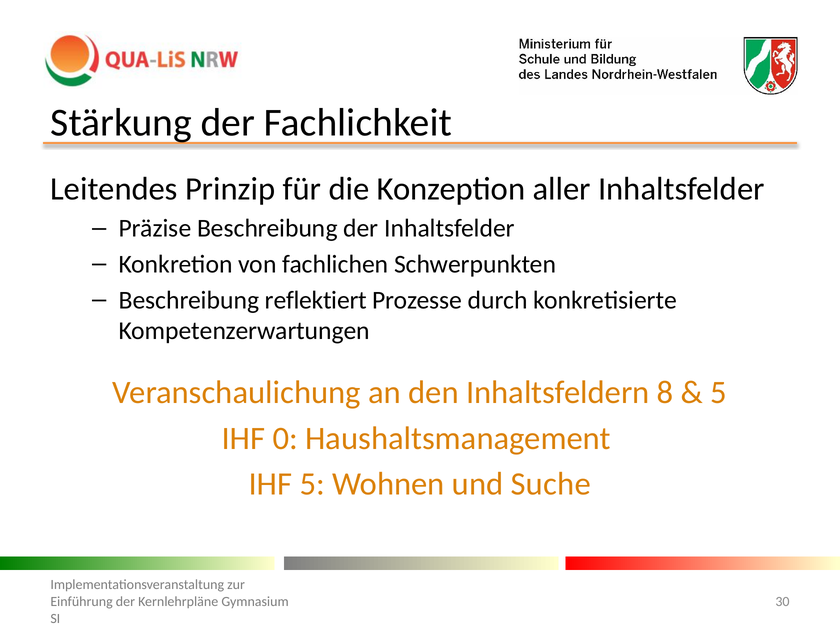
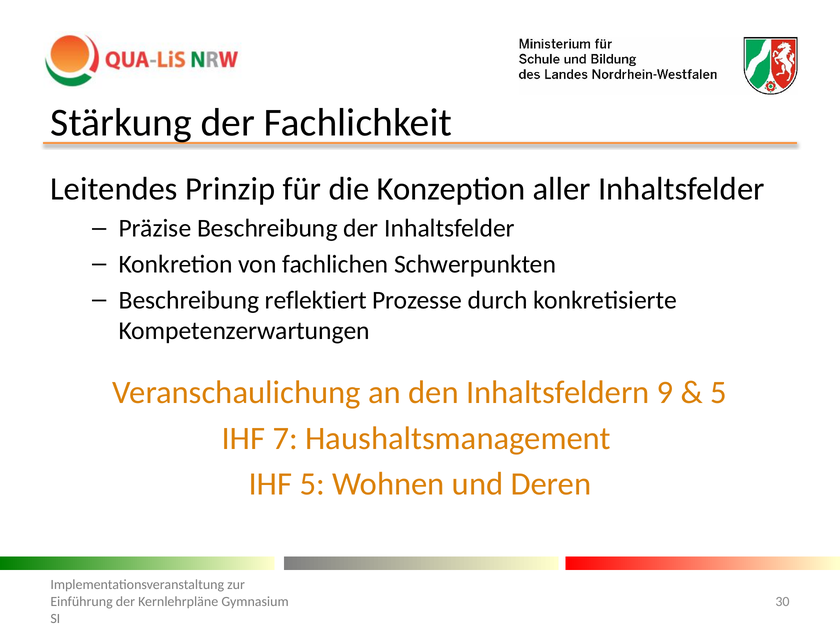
8: 8 -> 9
0: 0 -> 7
Suche: Suche -> Deren
